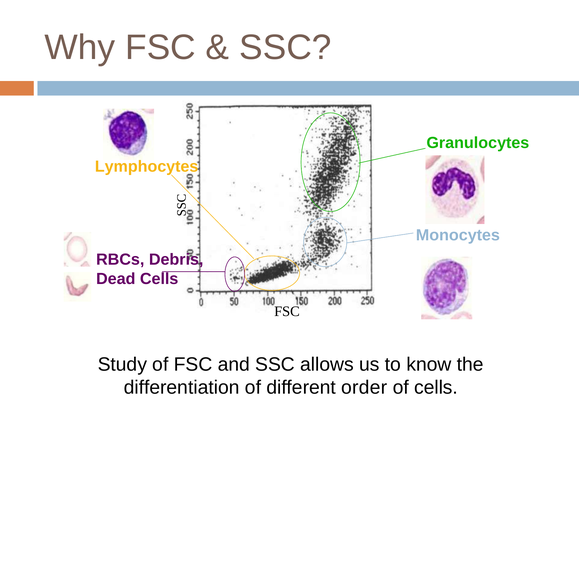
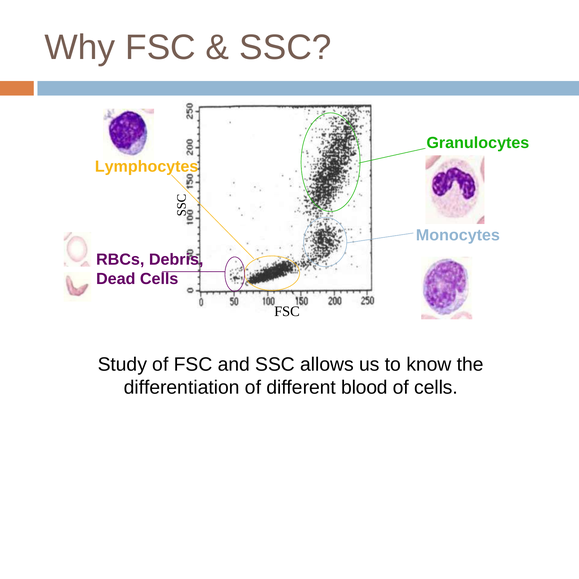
order: order -> blood
